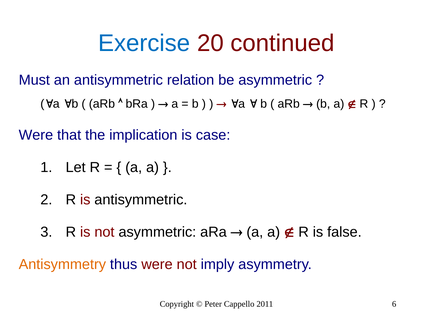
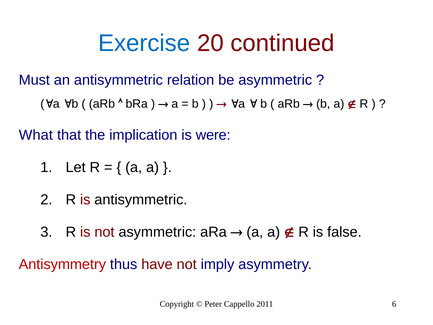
Were at (36, 135): Were -> What
case: case -> were
Antisymmetry colour: orange -> red
thus were: were -> have
